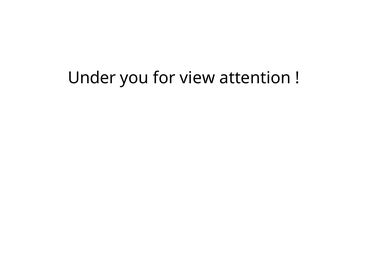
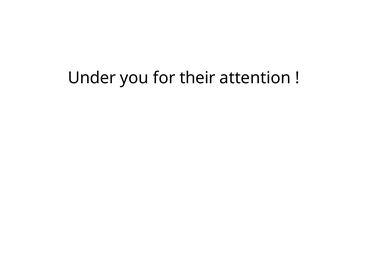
view: view -> their
